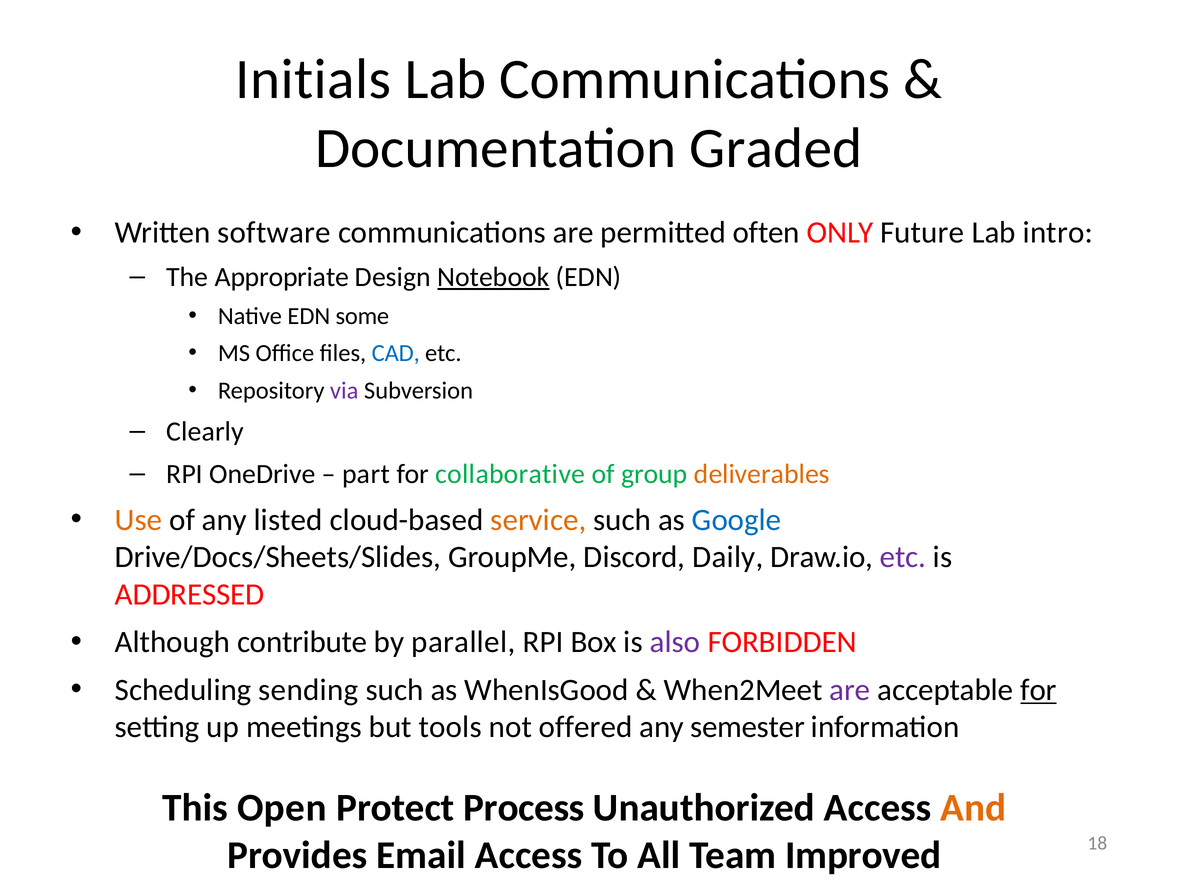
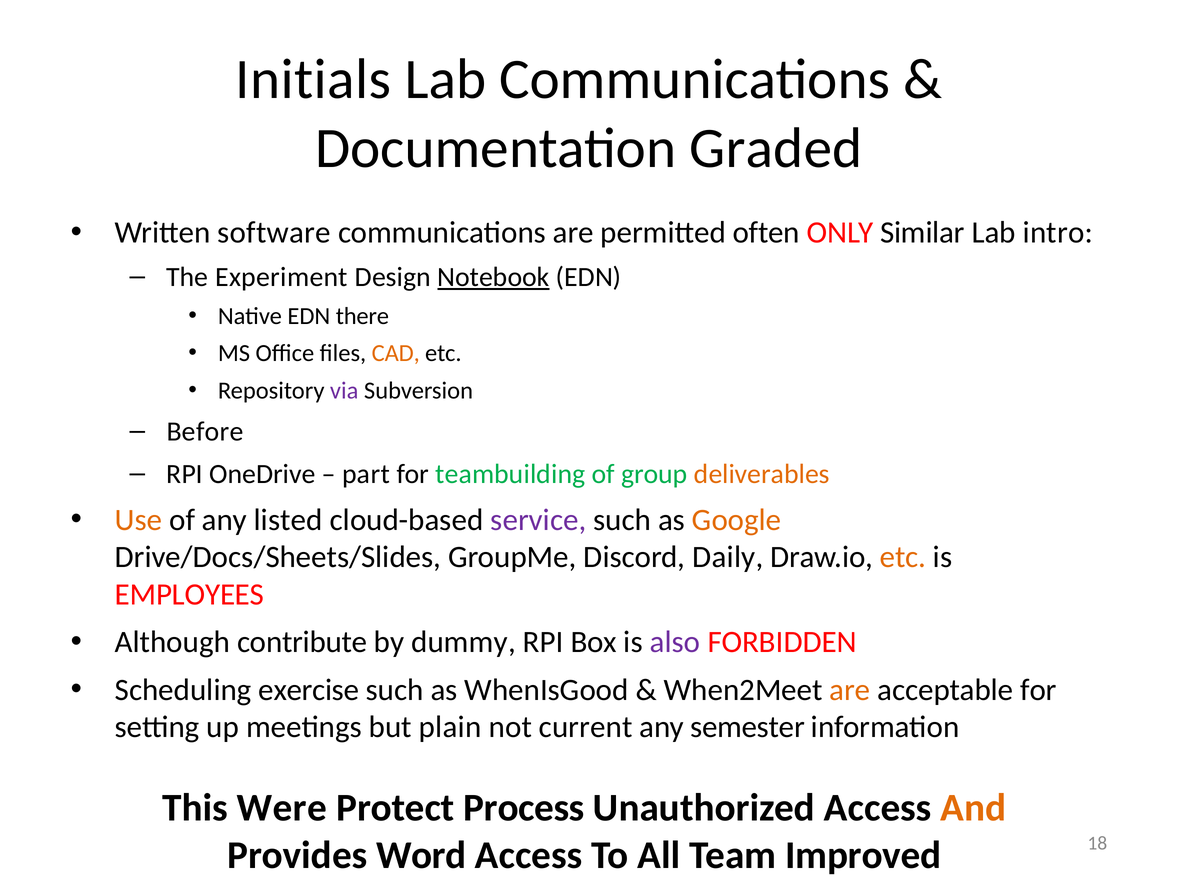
Future: Future -> Similar
Appropriate: Appropriate -> Experiment
some: some -> there
CAD colour: blue -> orange
Clearly: Clearly -> Before
collaborative: collaborative -> teambuilding
service colour: orange -> purple
Google colour: blue -> orange
etc at (903, 558) colour: purple -> orange
ADDRESSED: ADDRESSED -> EMPLOYEES
parallel: parallel -> dummy
sending: sending -> exercise
are at (850, 690) colour: purple -> orange
for at (1038, 690) underline: present -> none
tools: tools -> plain
offered: offered -> current
Open: Open -> Were
Email: Email -> Word
